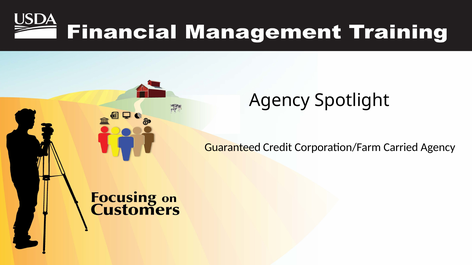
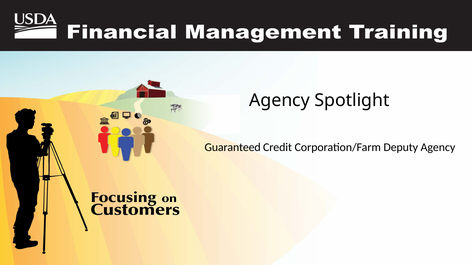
Carried: Carried -> Deputy
